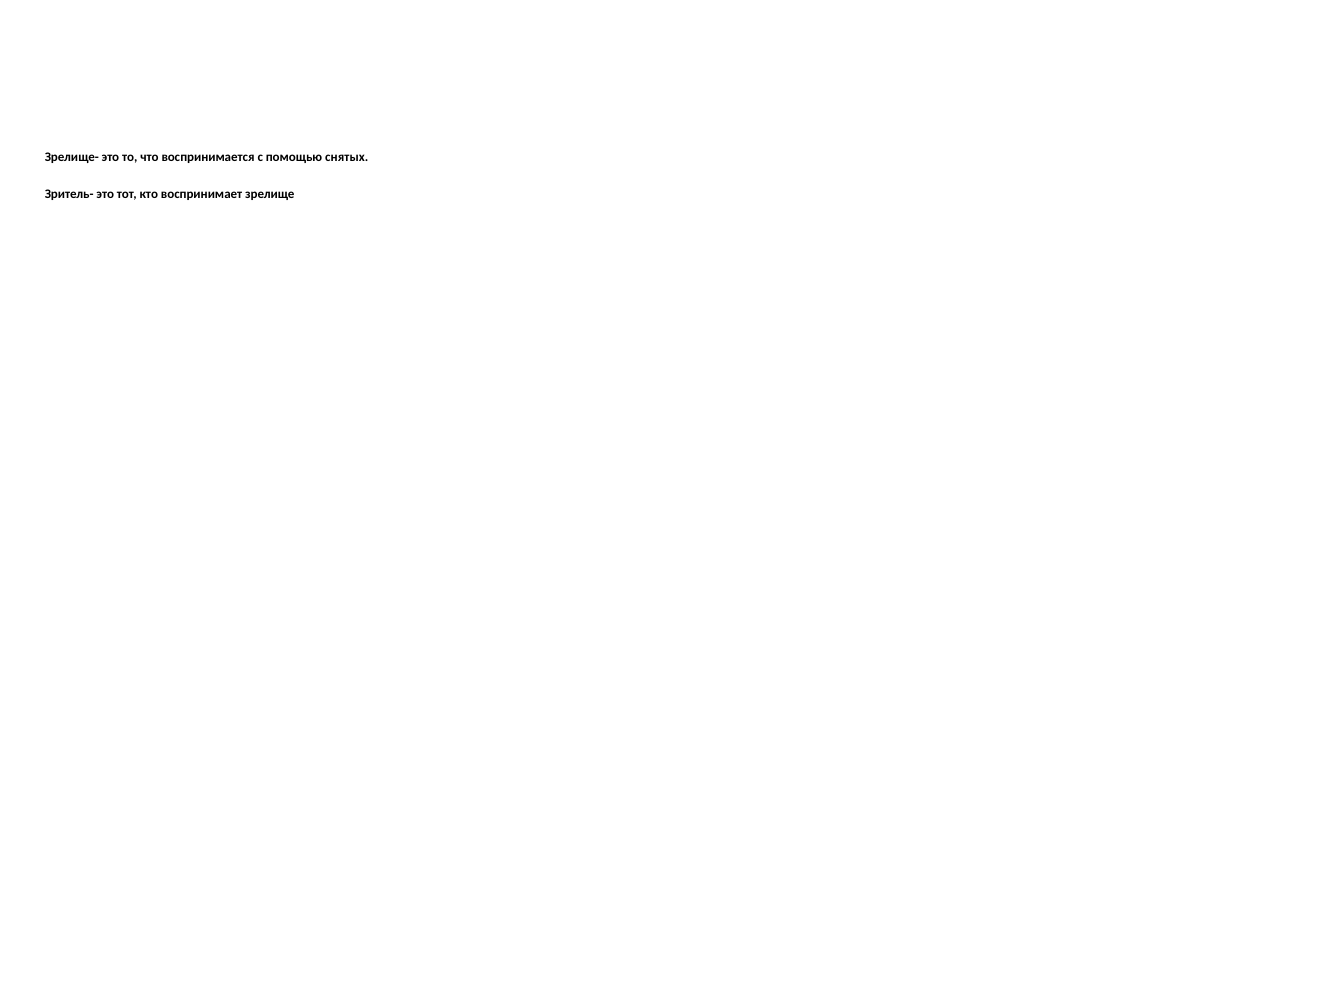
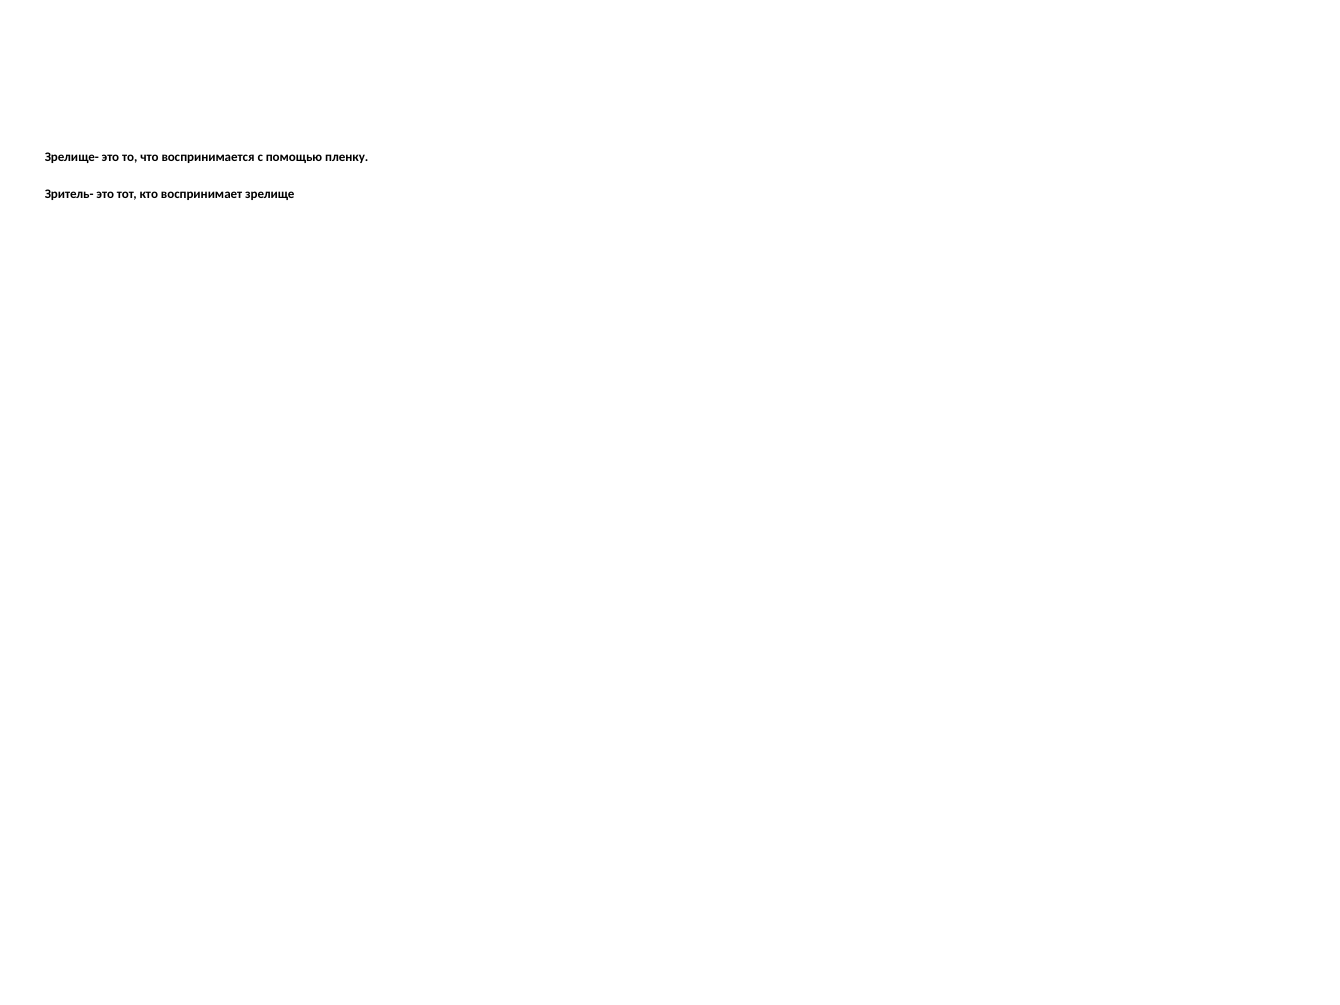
снятых: снятых -> пленку
